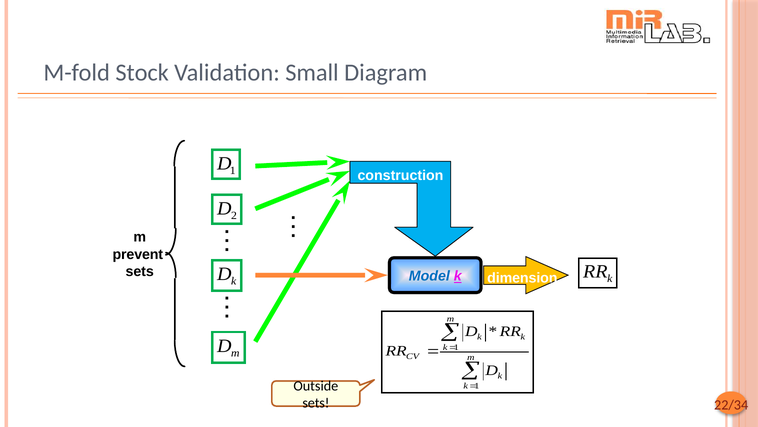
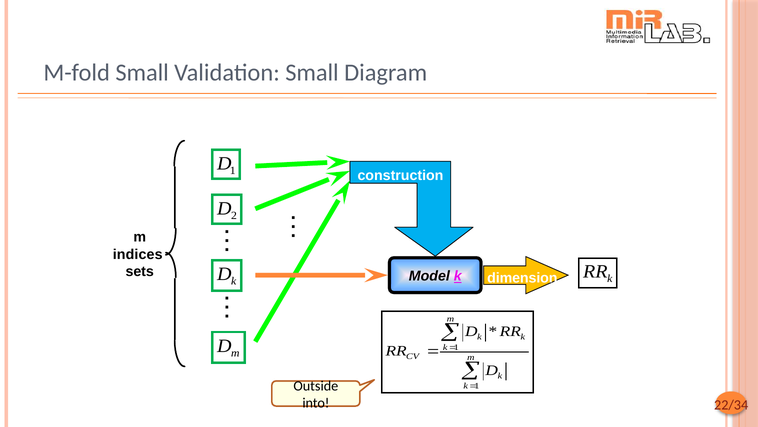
M-fold Stock: Stock -> Small
prevent: prevent -> indices
Model colour: blue -> black
sets at (316, 402): sets -> into
